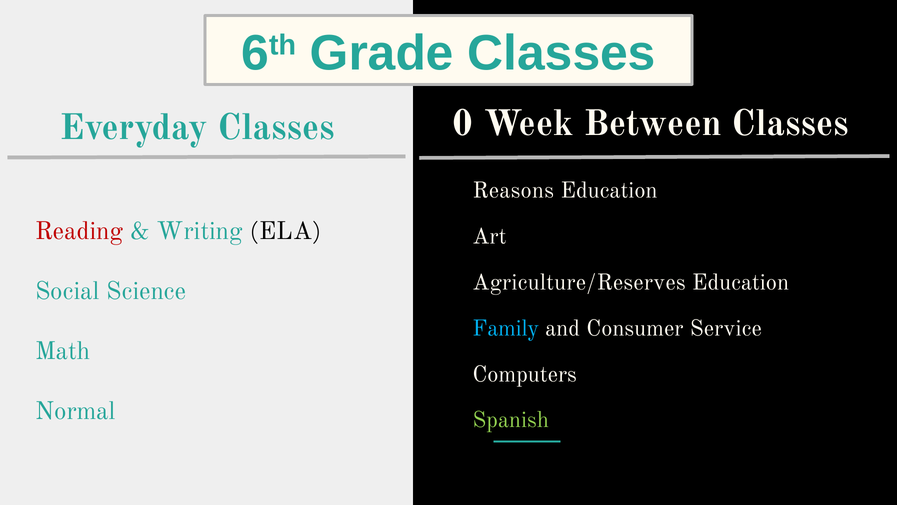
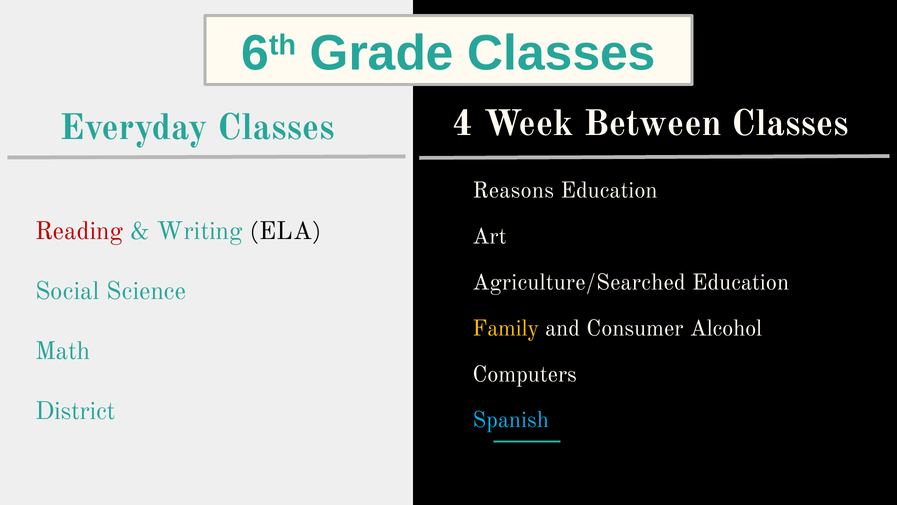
0: 0 -> 4
Agriculture/Reserves: Agriculture/Reserves -> Agriculture/Searched
Family colour: light blue -> yellow
Service: Service -> Alcohol
Normal: Normal -> District
Spanish colour: light green -> light blue
